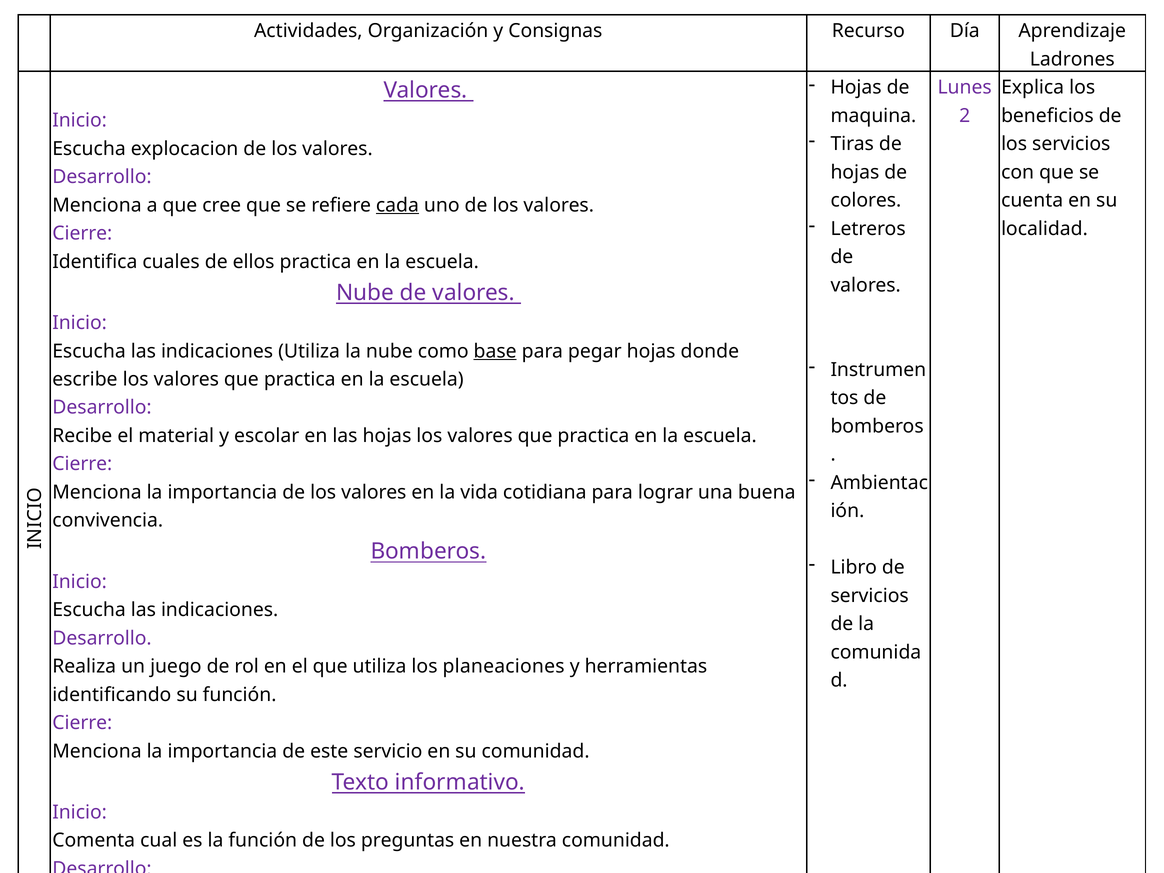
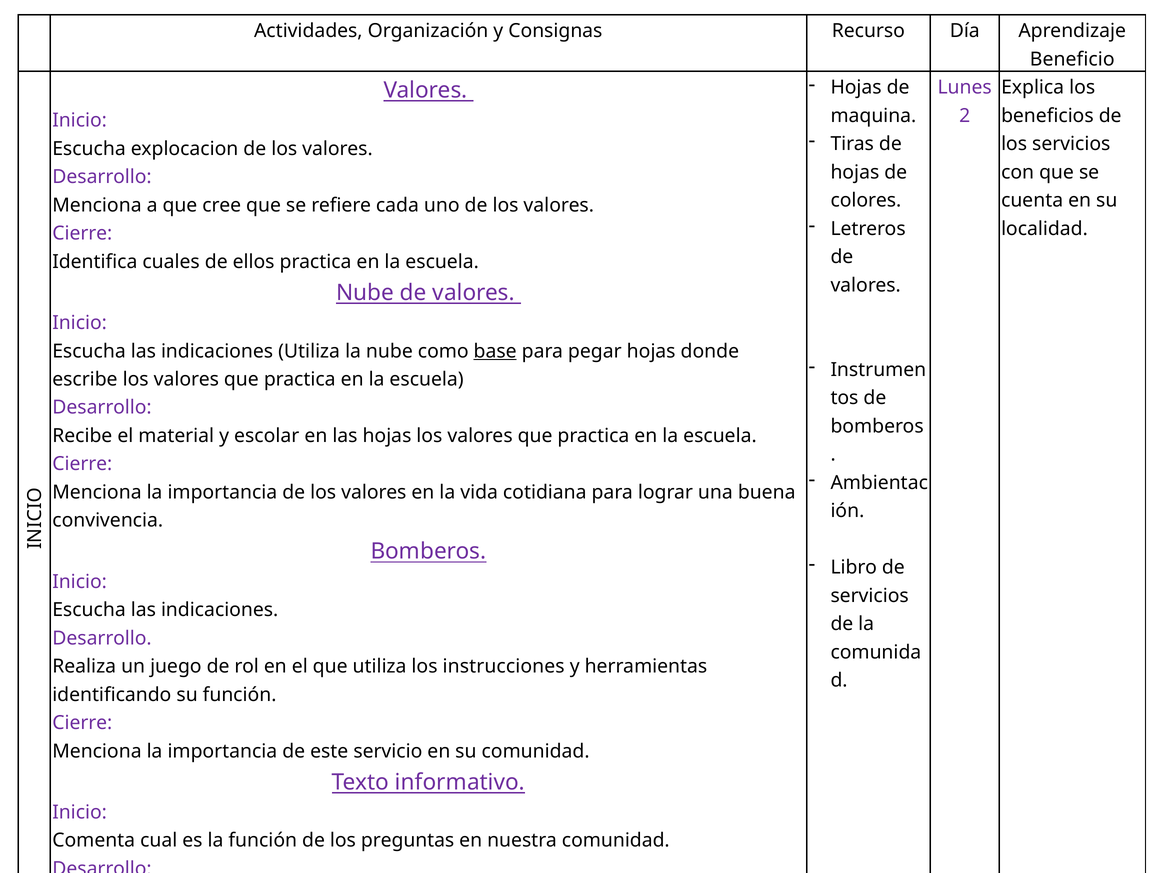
Ladrones: Ladrones -> Beneficio
cada underline: present -> none
planeaciones: planeaciones -> instrucciones
